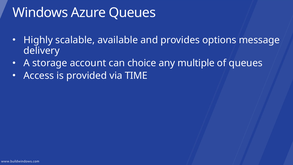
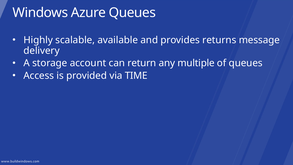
options: options -> returns
choice: choice -> return
